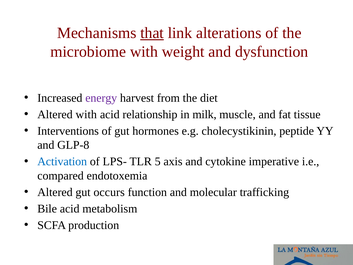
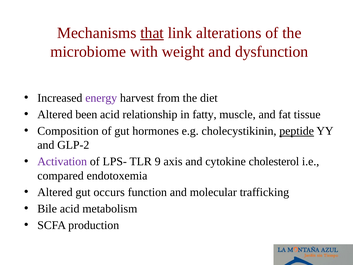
Altered with: with -> been
milk: milk -> fatty
Interventions: Interventions -> Composition
peptide underline: none -> present
GLP-8: GLP-8 -> GLP-2
Activation colour: blue -> purple
5: 5 -> 9
imperative: imperative -> cholesterol
